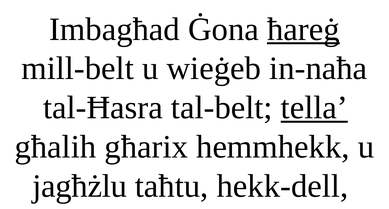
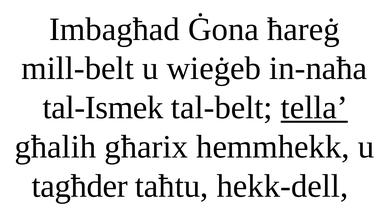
ħareġ underline: present -> none
tal-Ħasra: tal-Ħasra -> tal-Ismek
jagħżlu: jagħżlu -> tagħder
